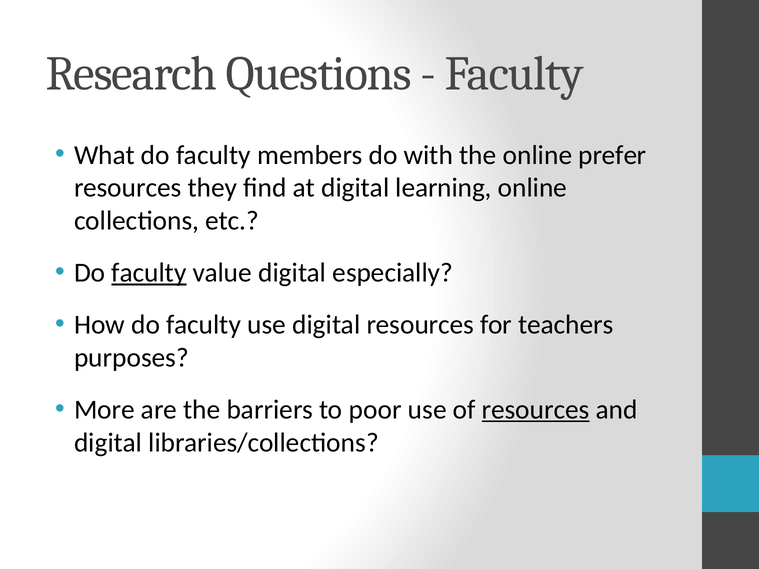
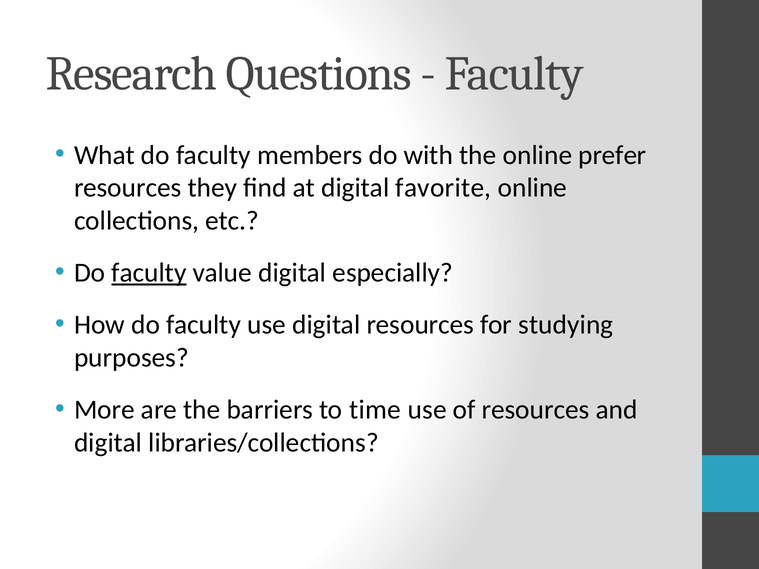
learning: learning -> favorite
teachers: teachers -> studying
poor: poor -> time
resources at (536, 410) underline: present -> none
